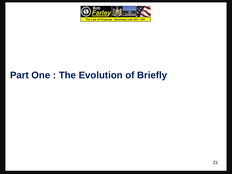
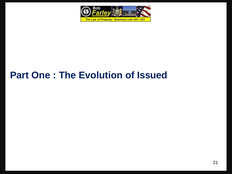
Briefly: Briefly -> Issued
